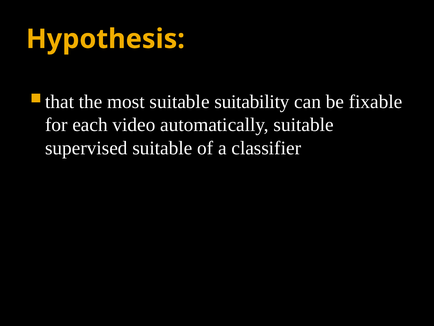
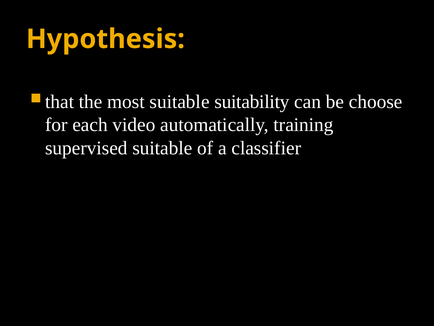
fixable: fixable -> choose
automatically suitable: suitable -> training
